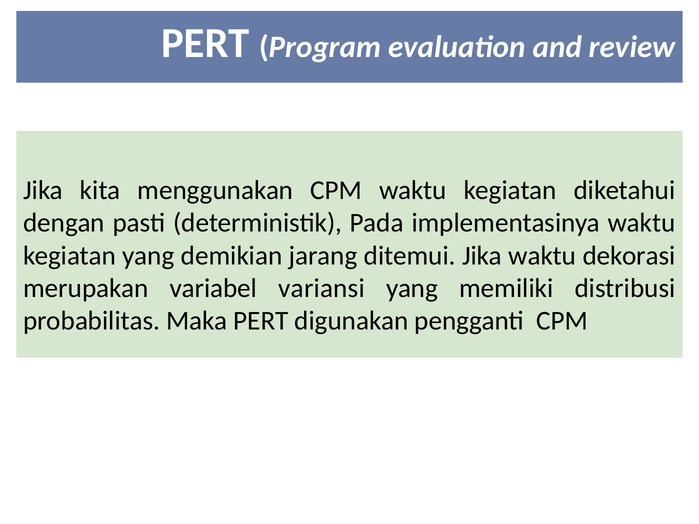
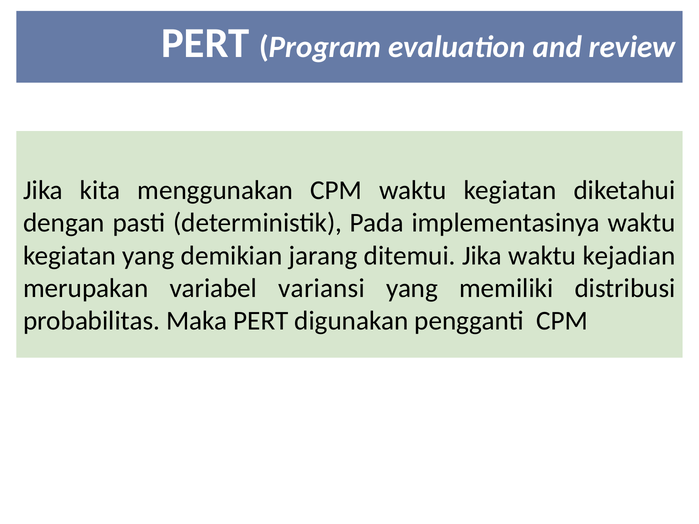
dekorasi: dekorasi -> kejadian
